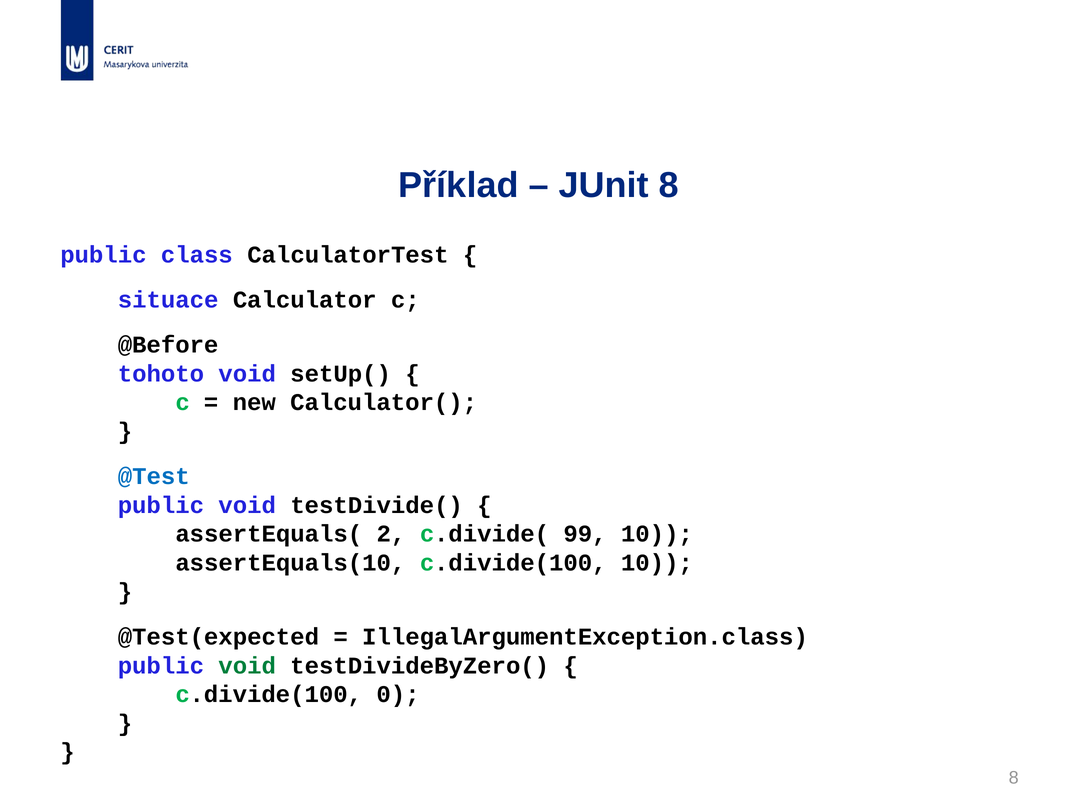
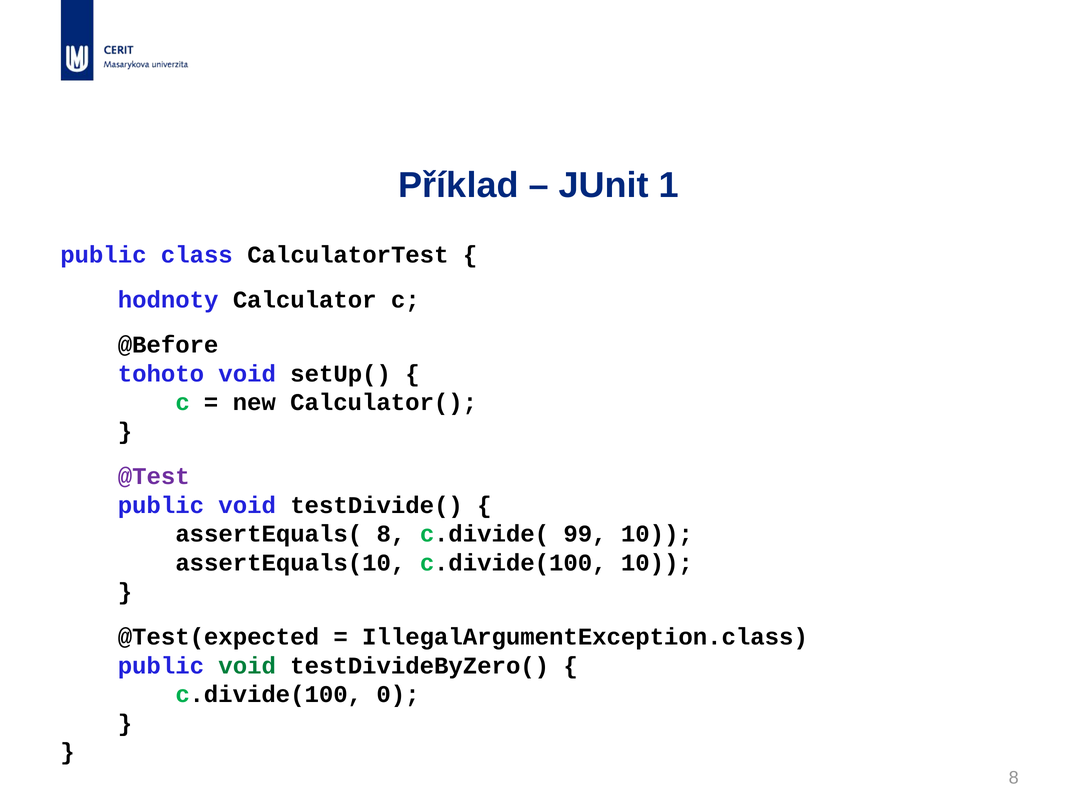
JUnit 8: 8 -> 1
situace: situace -> hodnoty
@Test colour: blue -> purple
assertEquals( 2: 2 -> 8
